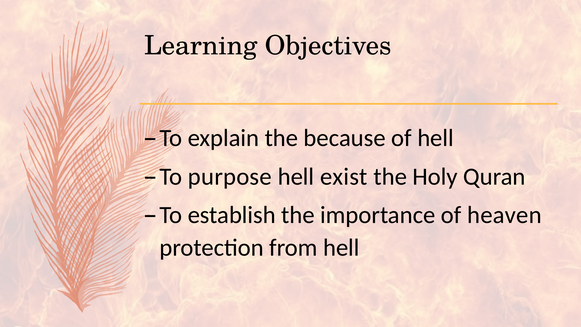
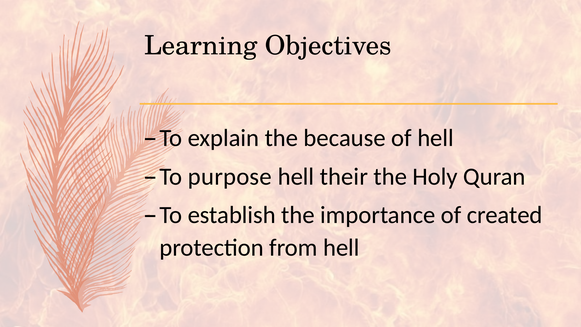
exist: exist -> their
heaven: heaven -> created
